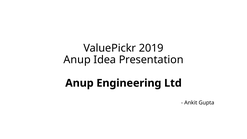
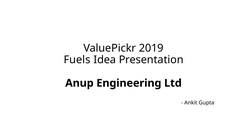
Anup at (77, 60): Anup -> Fuels
